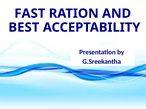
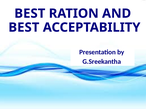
FAST at (30, 14): FAST -> BEST
